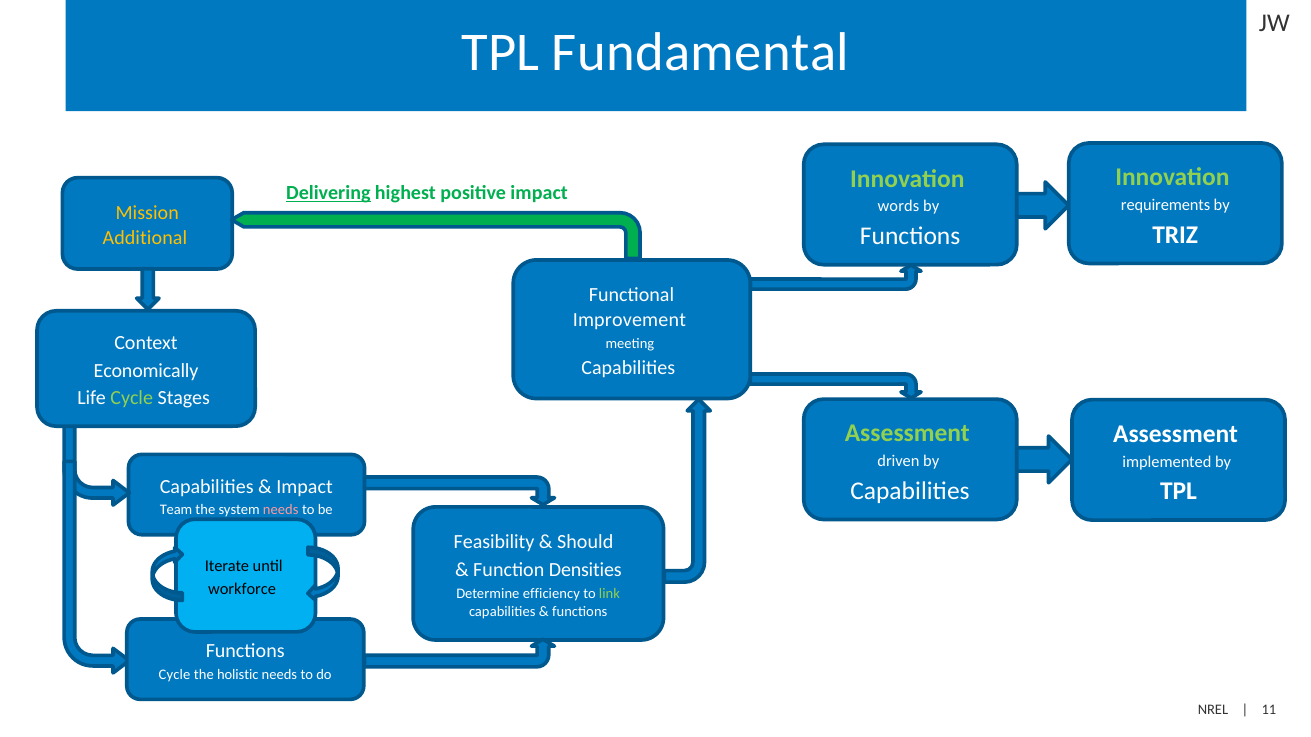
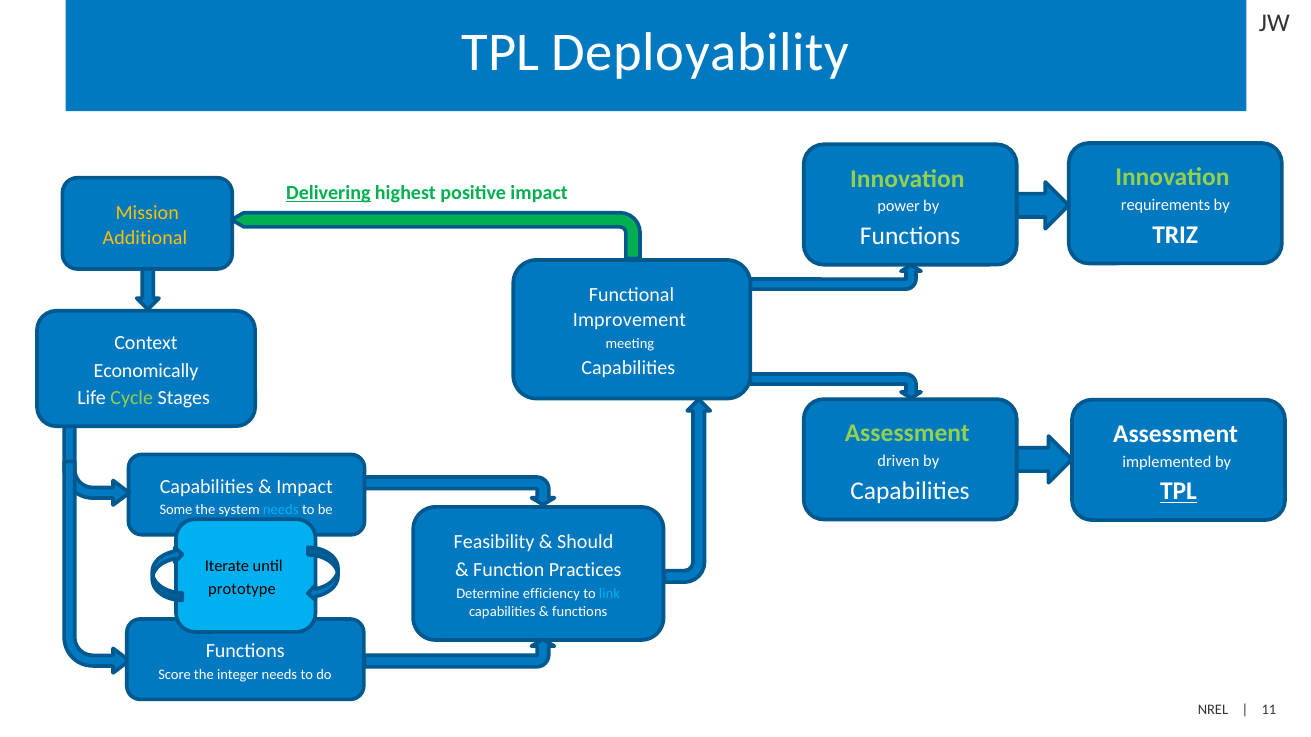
Fundamental: Fundamental -> Deployability
words: words -> power
TPL at (1179, 492) underline: none -> present
Team: Team -> Some
needs at (281, 510) colour: pink -> light blue
Densities: Densities -> Practices
workforce: workforce -> prototype
link colour: light green -> light blue
Cycle at (174, 675): Cycle -> Score
holistic: holistic -> integer
